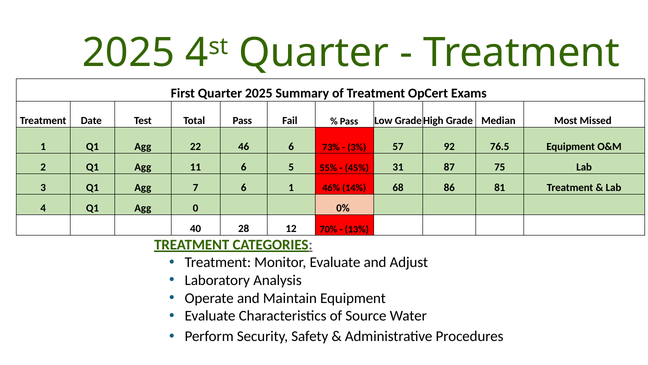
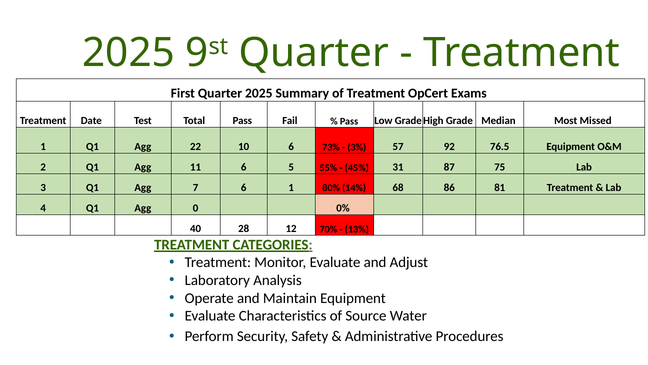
2025 4: 4 -> 9
46: 46 -> 10
46%: 46% -> 80%
